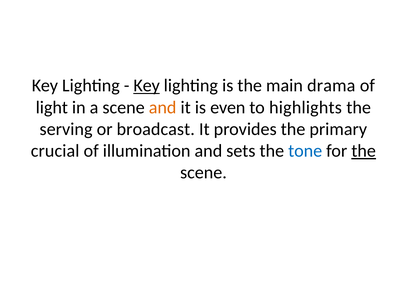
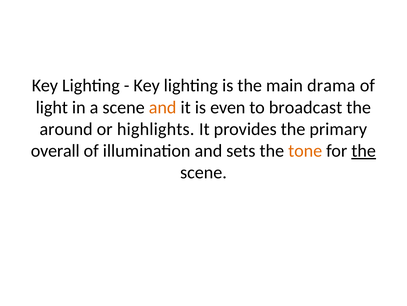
Key at (147, 85) underline: present -> none
highlights: highlights -> broadcast
serving: serving -> around
broadcast: broadcast -> highlights
crucial: crucial -> overall
tone colour: blue -> orange
